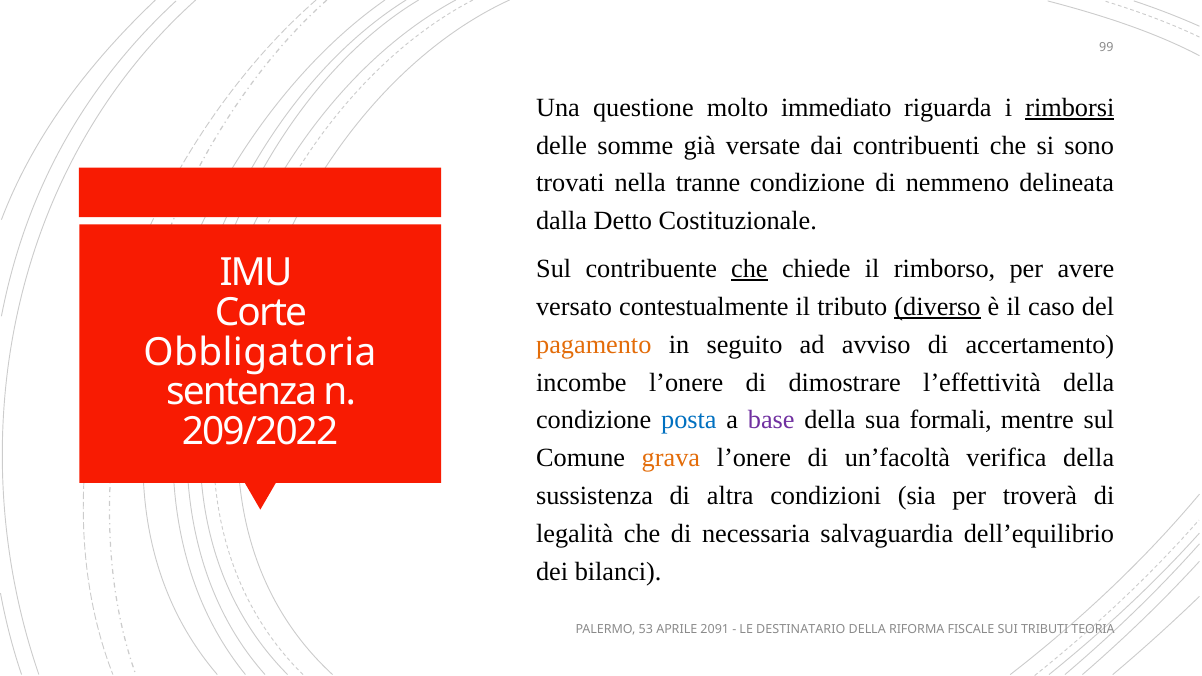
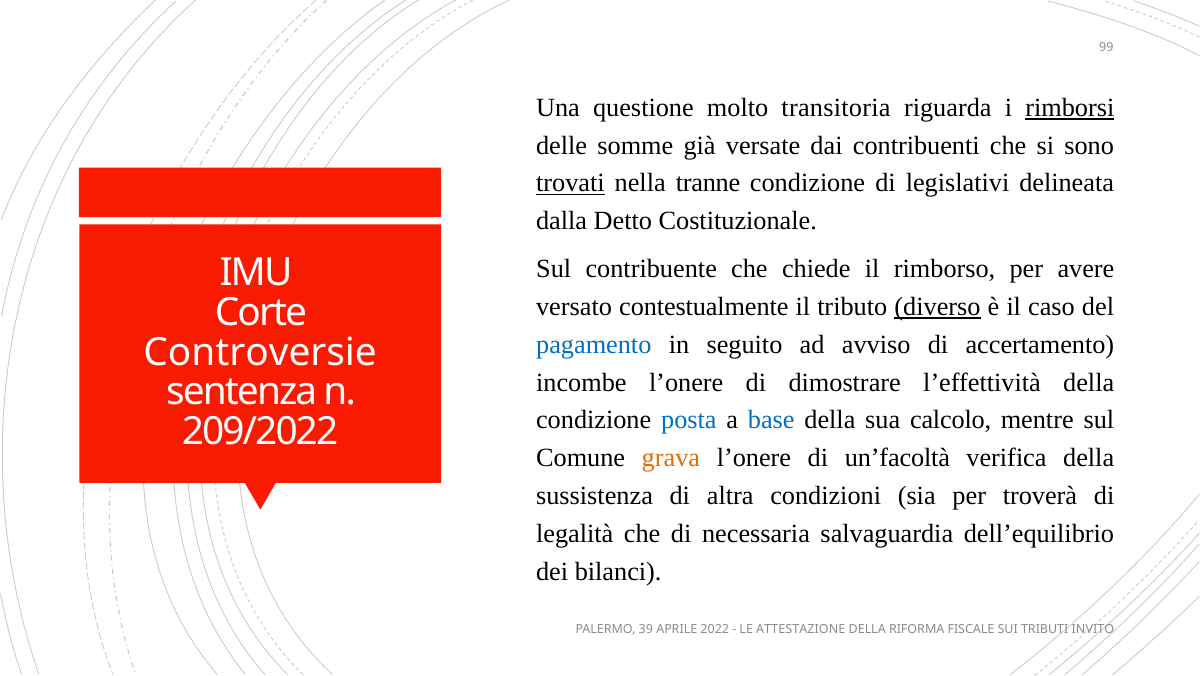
immediato: immediato -> transitoria
trovati underline: none -> present
nemmeno: nemmeno -> legislativi
che at (749, 269) underline: present -> none
pagamento colour: orange -> blue
Obbligatoria: Obbligatoria -> Controversie
base colour: purple -> blue
formali: formali -> calcolo
53: 53 -> 39
2091: 2091 -> 2022
DESTINATARIO: DESTINATARIO -> ATTESTAZIONE
TEORIA: TEORIA -> INVITO
